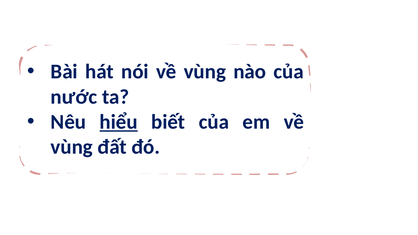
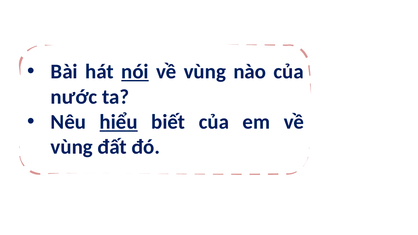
nói underline: none -> present
